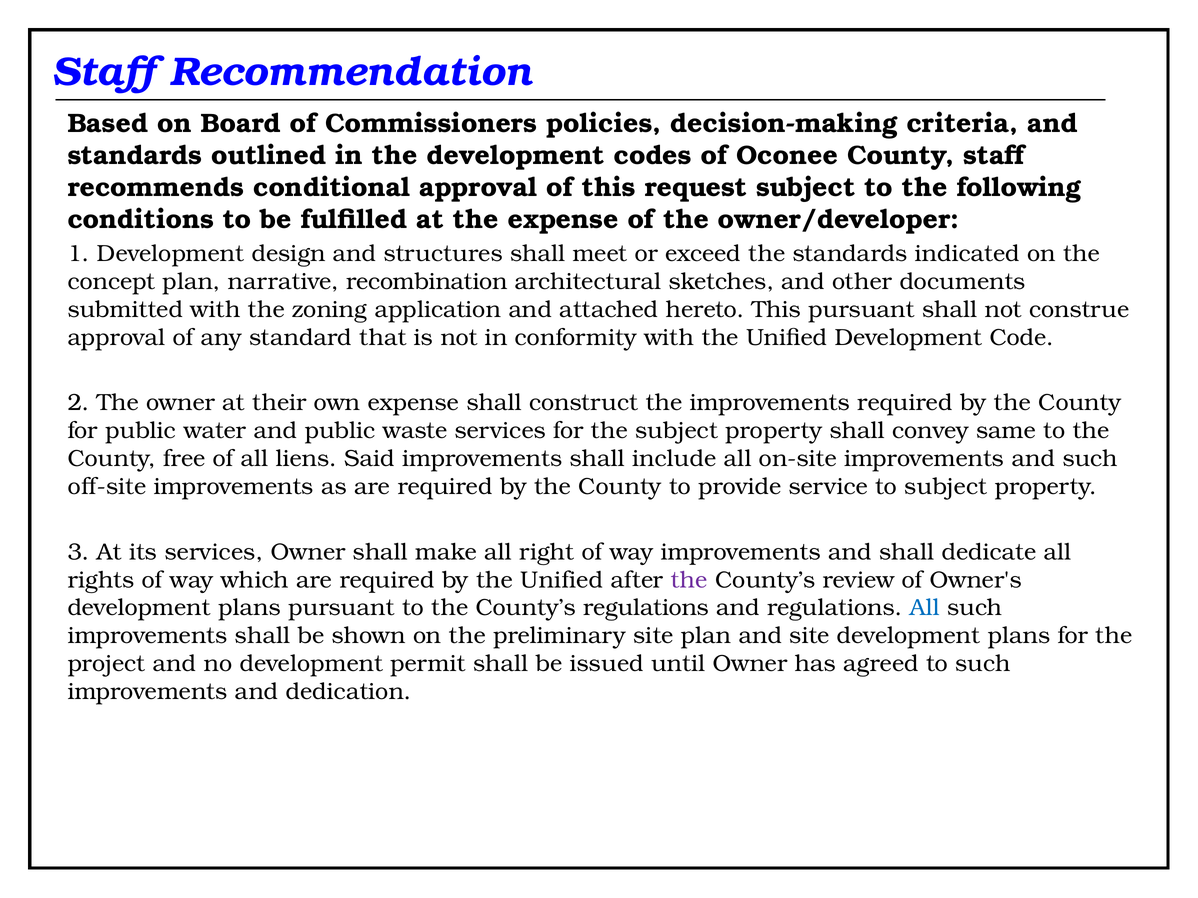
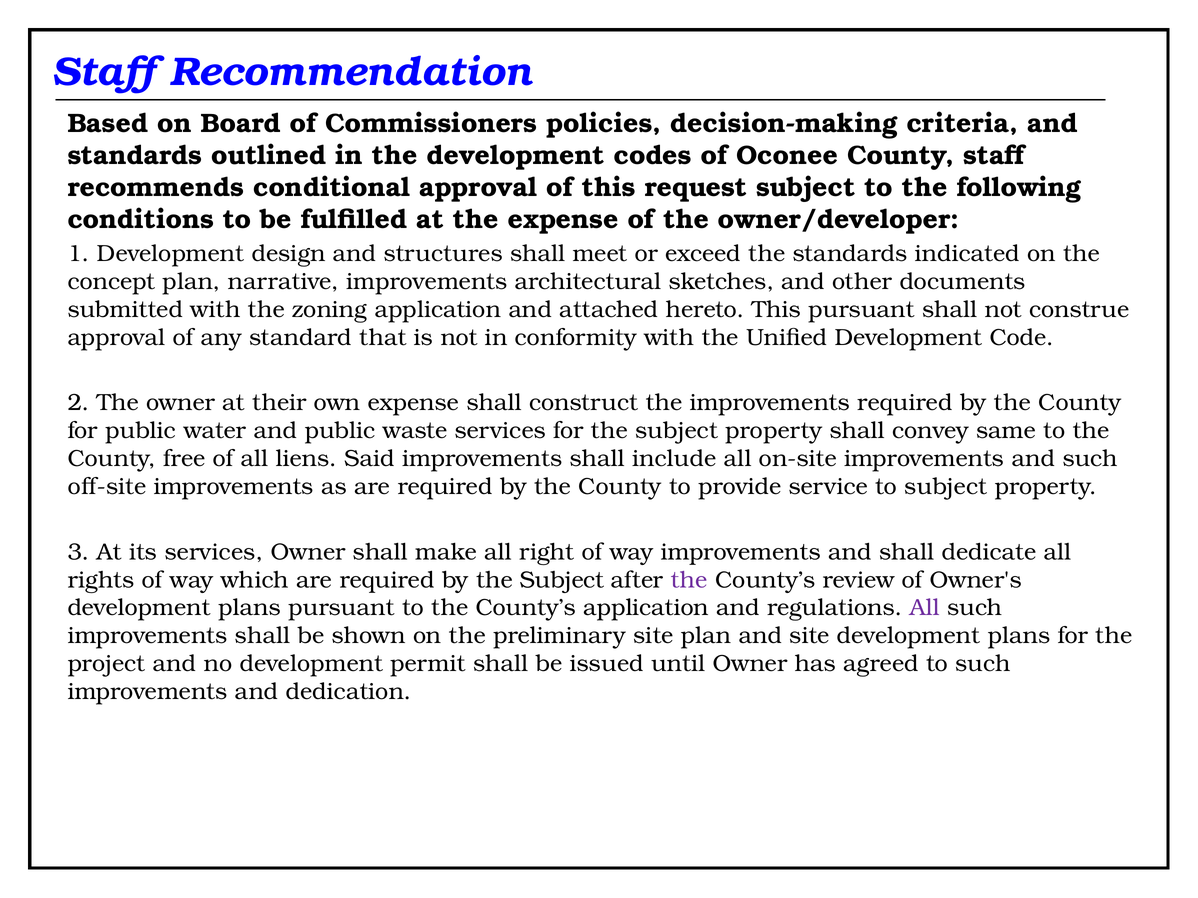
narrative recombination: recombination -> improvements
by the Unified: Unified -> Subject
County’s regulations: regulations -> application
All at (925, 608) colour: blue -> purple
